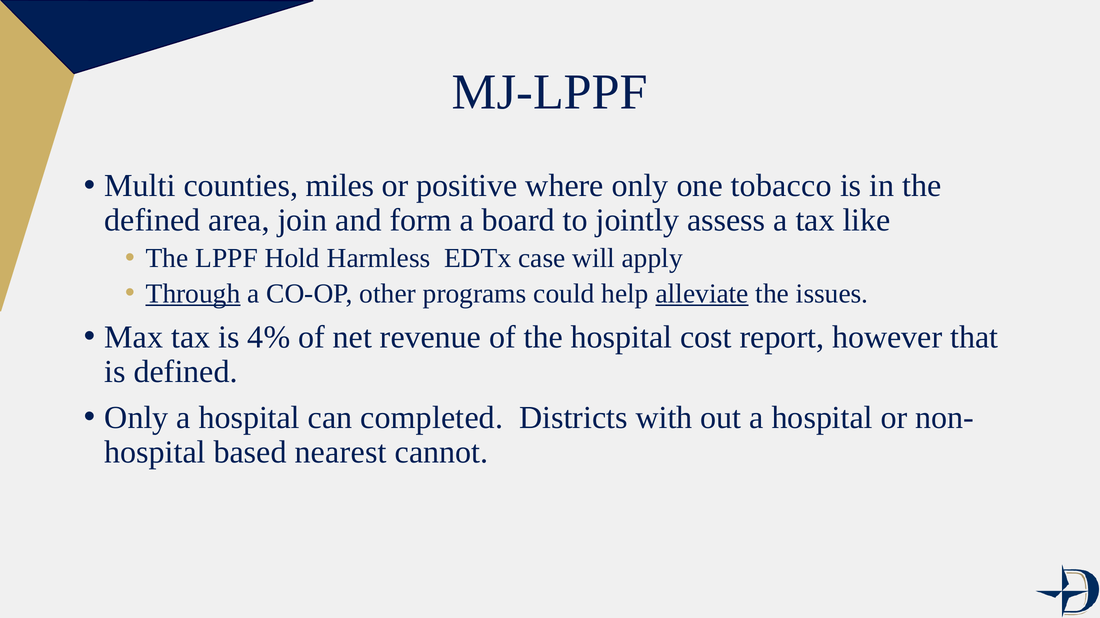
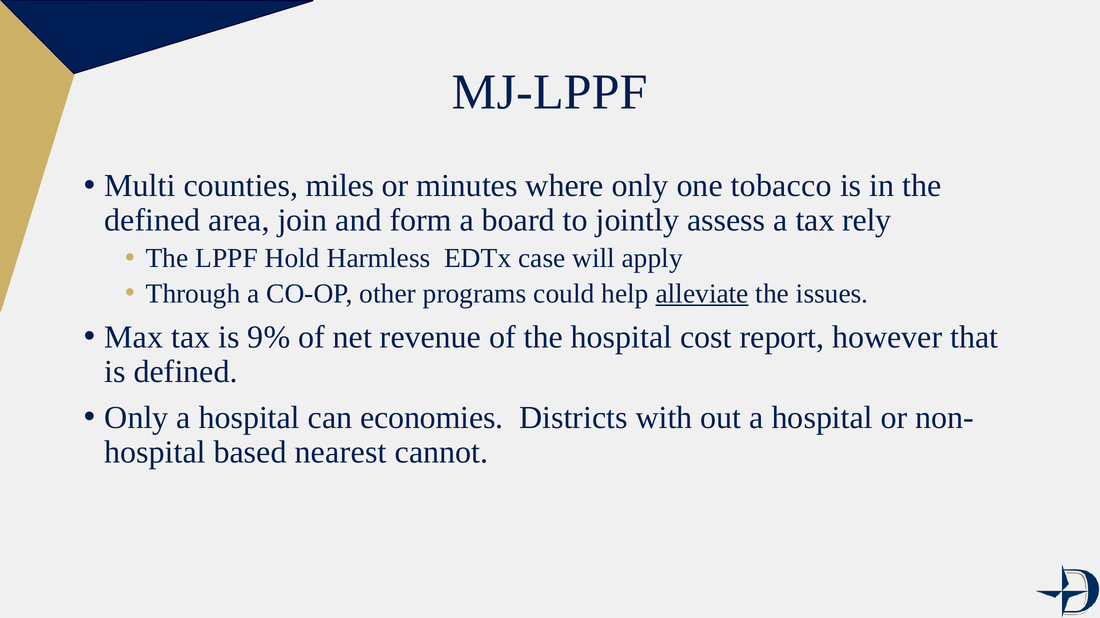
positive: positive -> minutes
like: like -> rely
Through underline: present -> none
4%: 4% -> 9%
completed: completed -> economies
